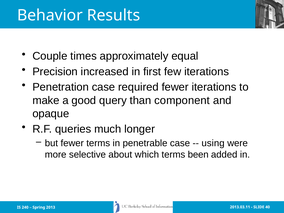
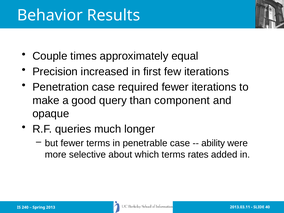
using: using -> ability
been: been -> rates
